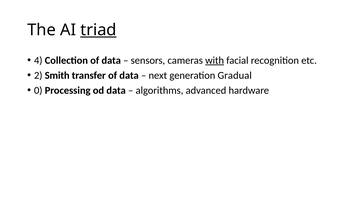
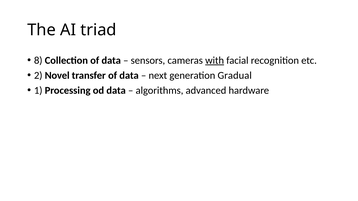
triad underline: present -> none
4: 4 -> 8
Smith: Smith -> Novel
0: 0 -> 1
